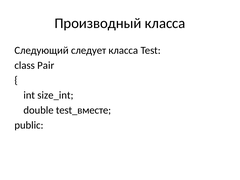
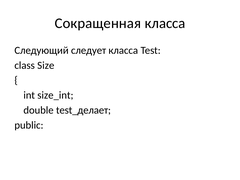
Производный: Производный -> Сокращенная
Pair: Pair -> Size
test_вместе: test_вместе -> test_делает
